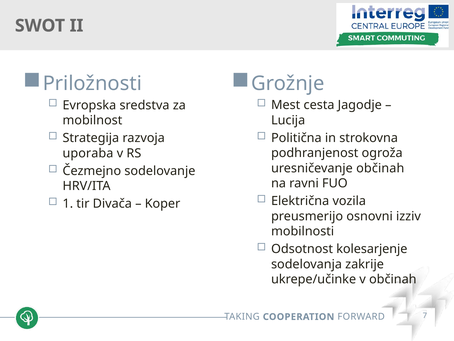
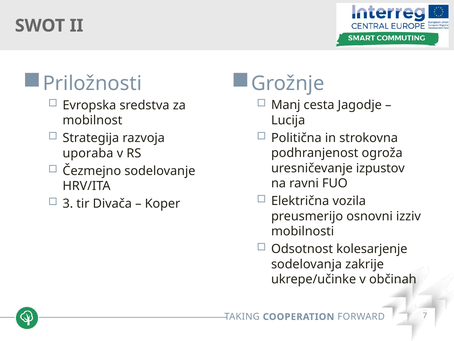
Mest: Mest -> Manj
uresničevanje občinah: občinah -> izpustov
1: 1 -> 3
